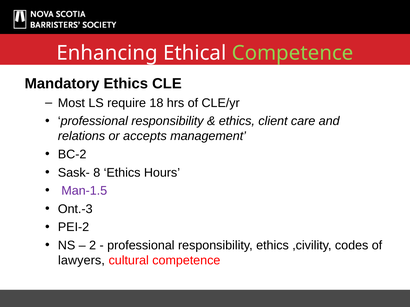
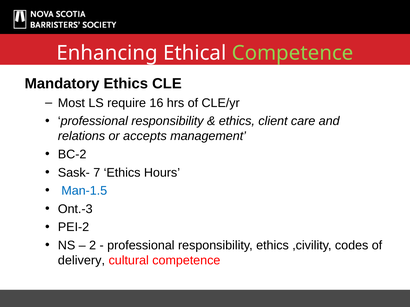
18: 18 -> 16
8: 8 -> 7
Man-1.5 colour: purple -> blue
lawyers: lawyers -> delivery
